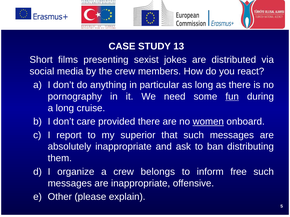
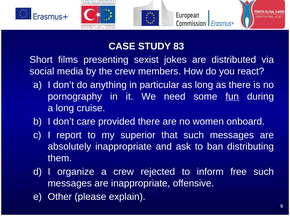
13: 13 -> 83
women underline: present -> none
belongs: belongs -> rejected
